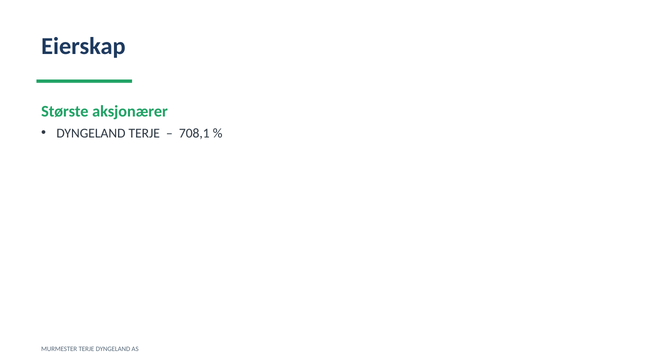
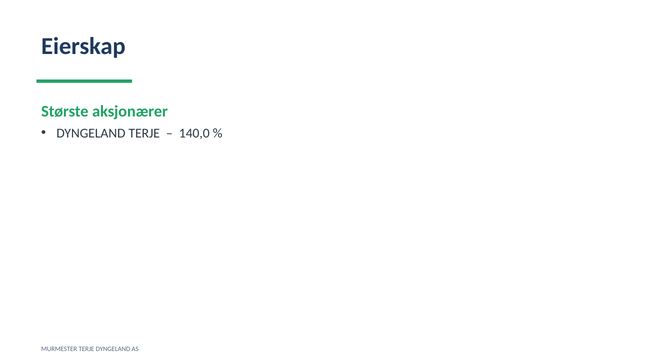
708,1: 708,1 -> 140,0
